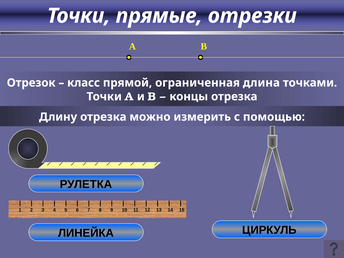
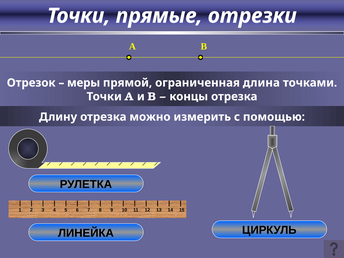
класс: класс -> меры
